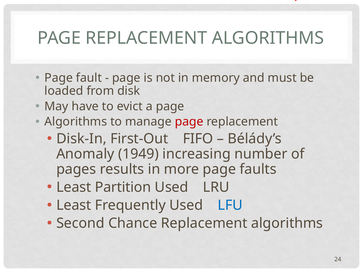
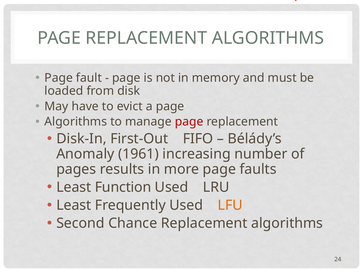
1949: 1949 -> 1961
Partition: Partition -> Function
LFU colour: blue -> orange
